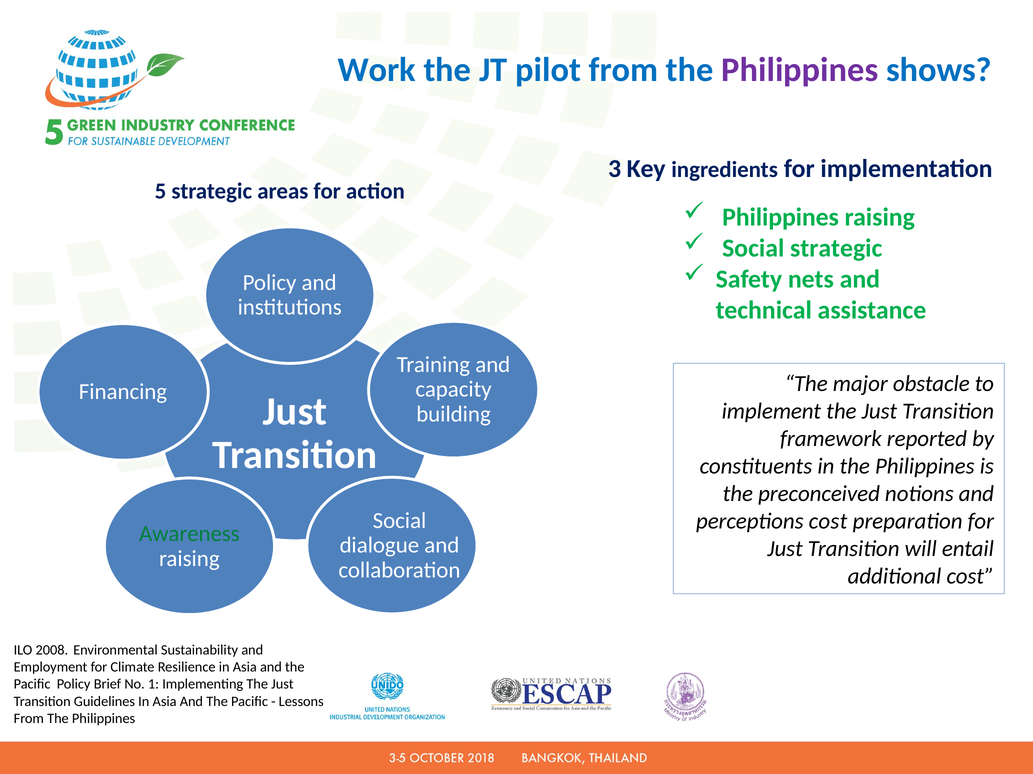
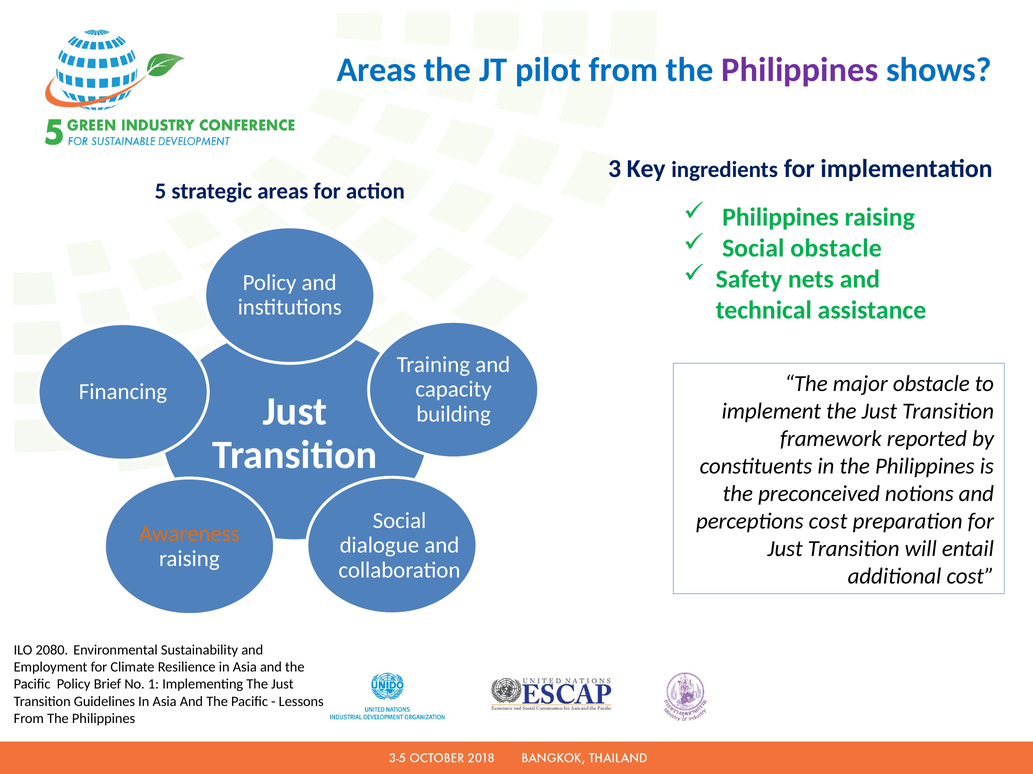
Work at (377, 70): Work -> Areas
Social strategic: strategic -> obstacle
Awareness colour: green -> orange
2008: 2008 -> 2080
